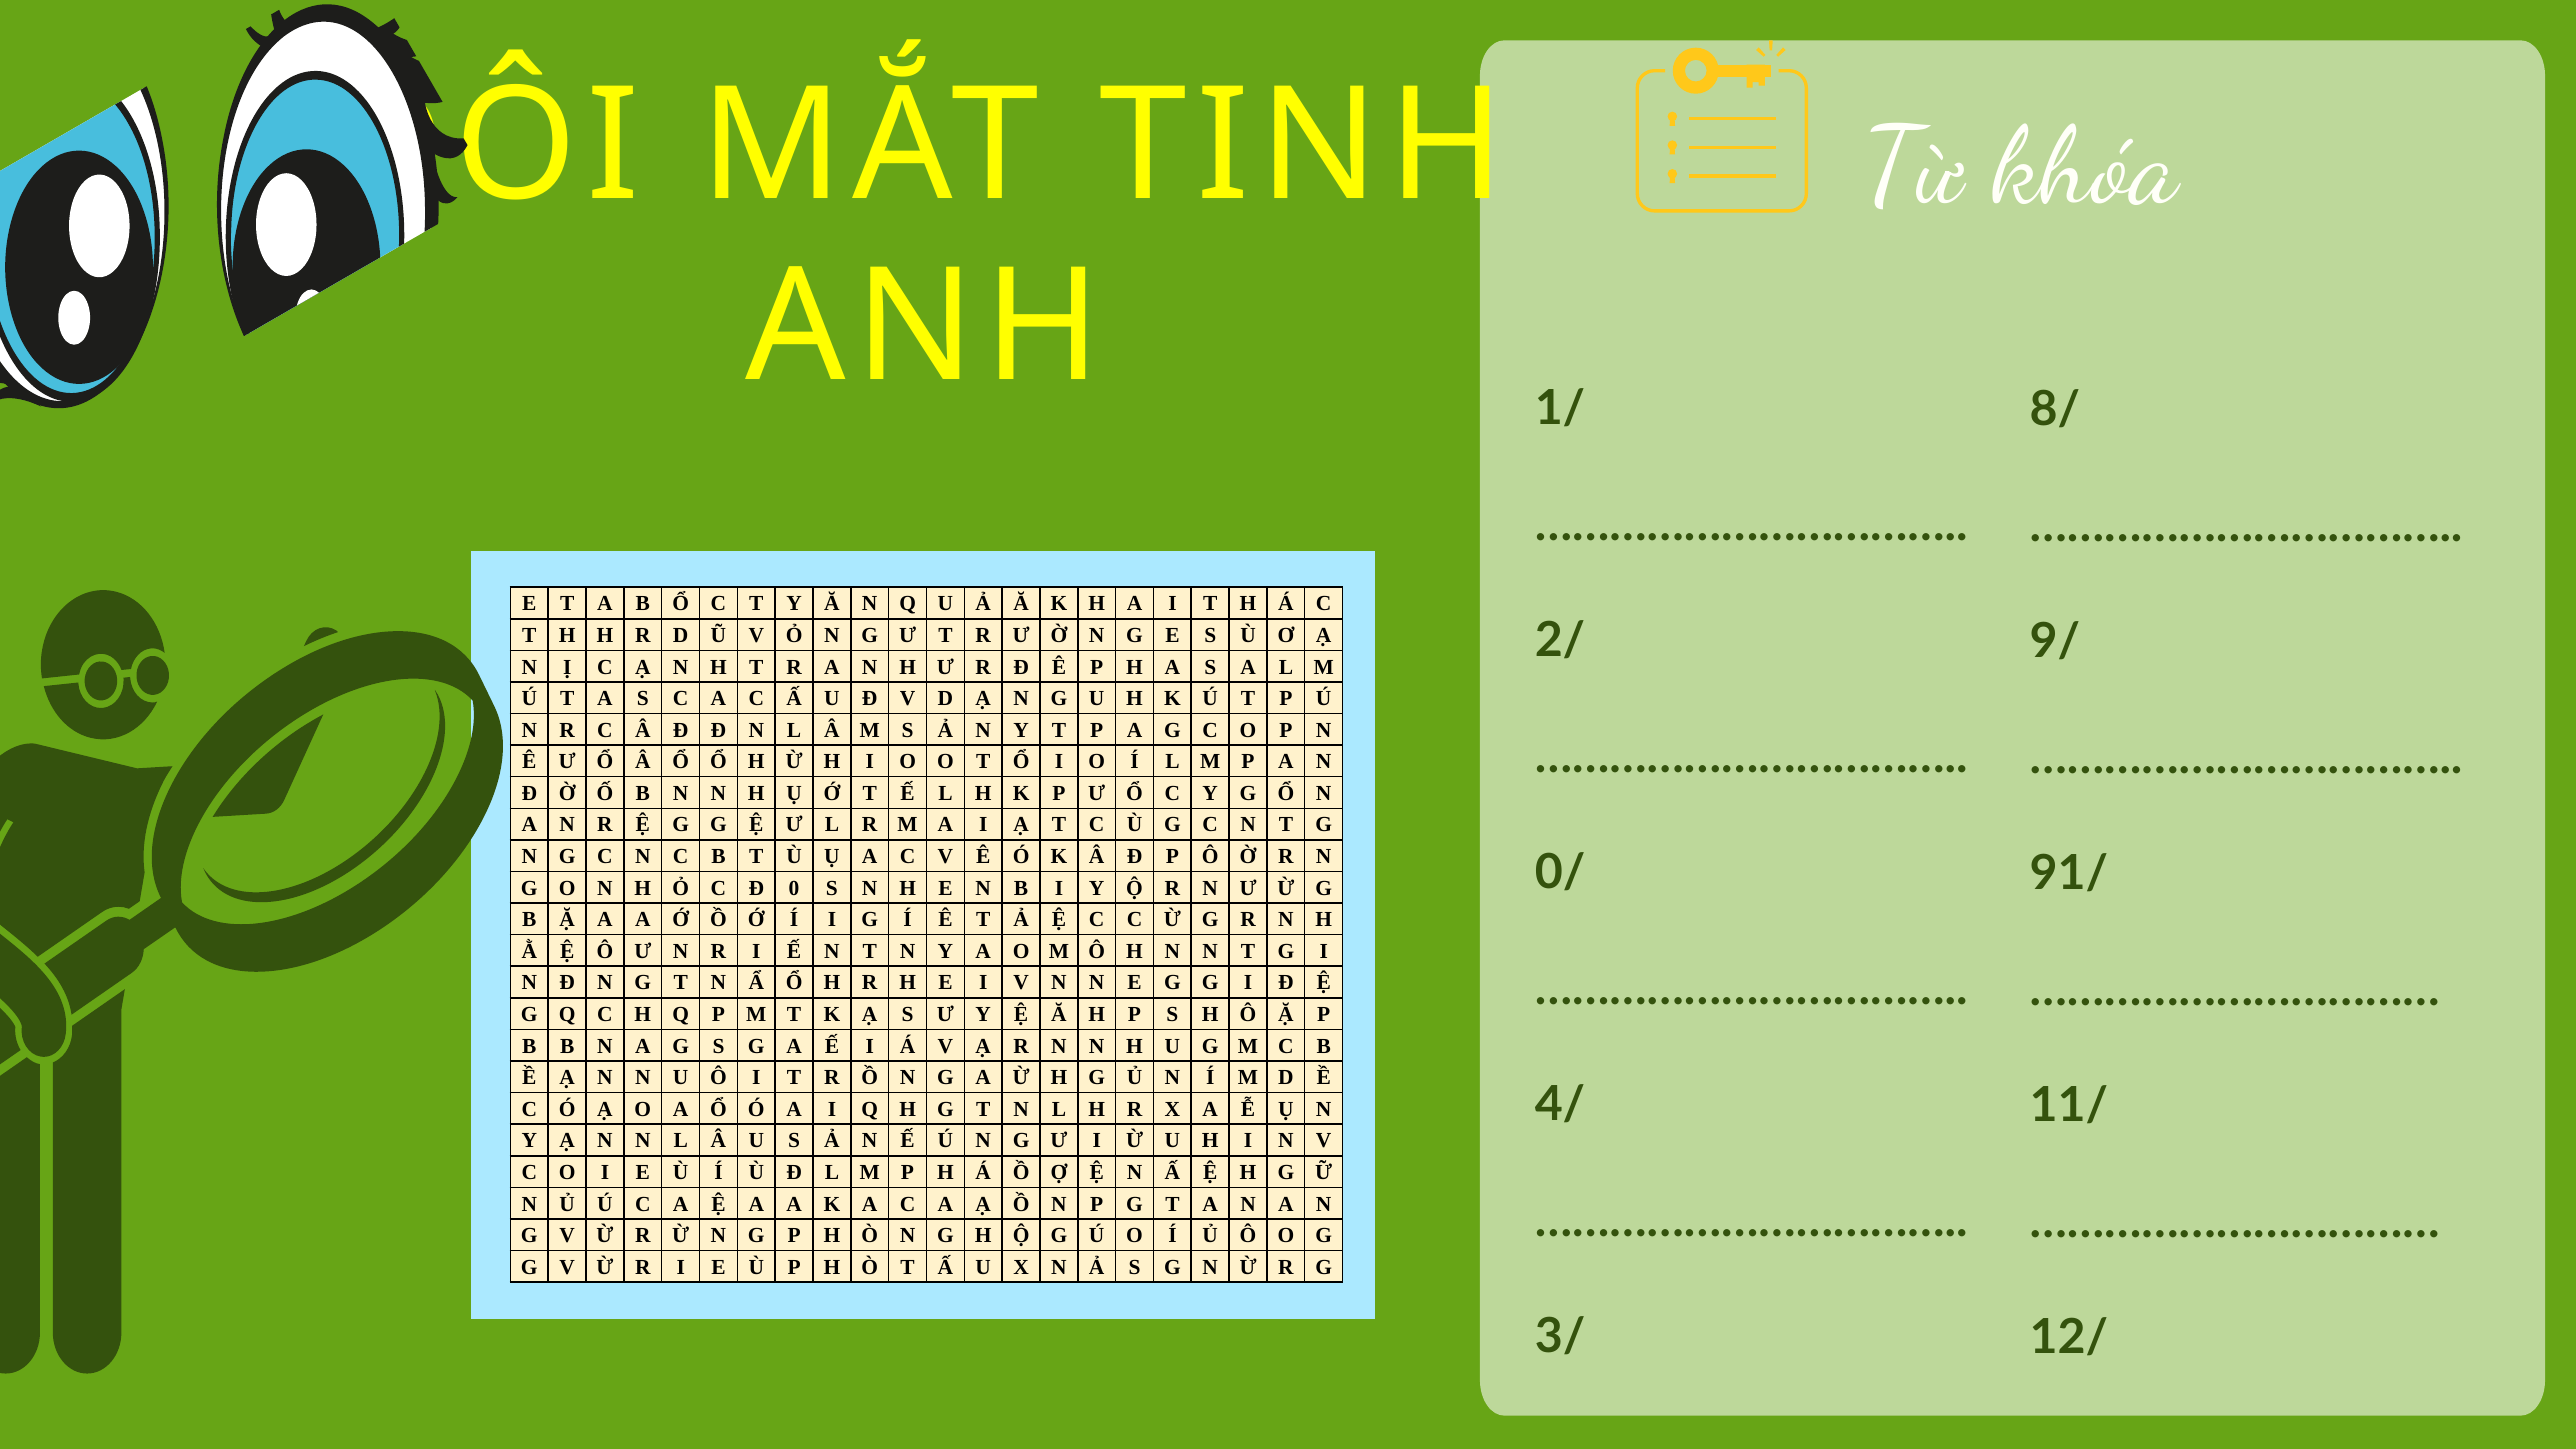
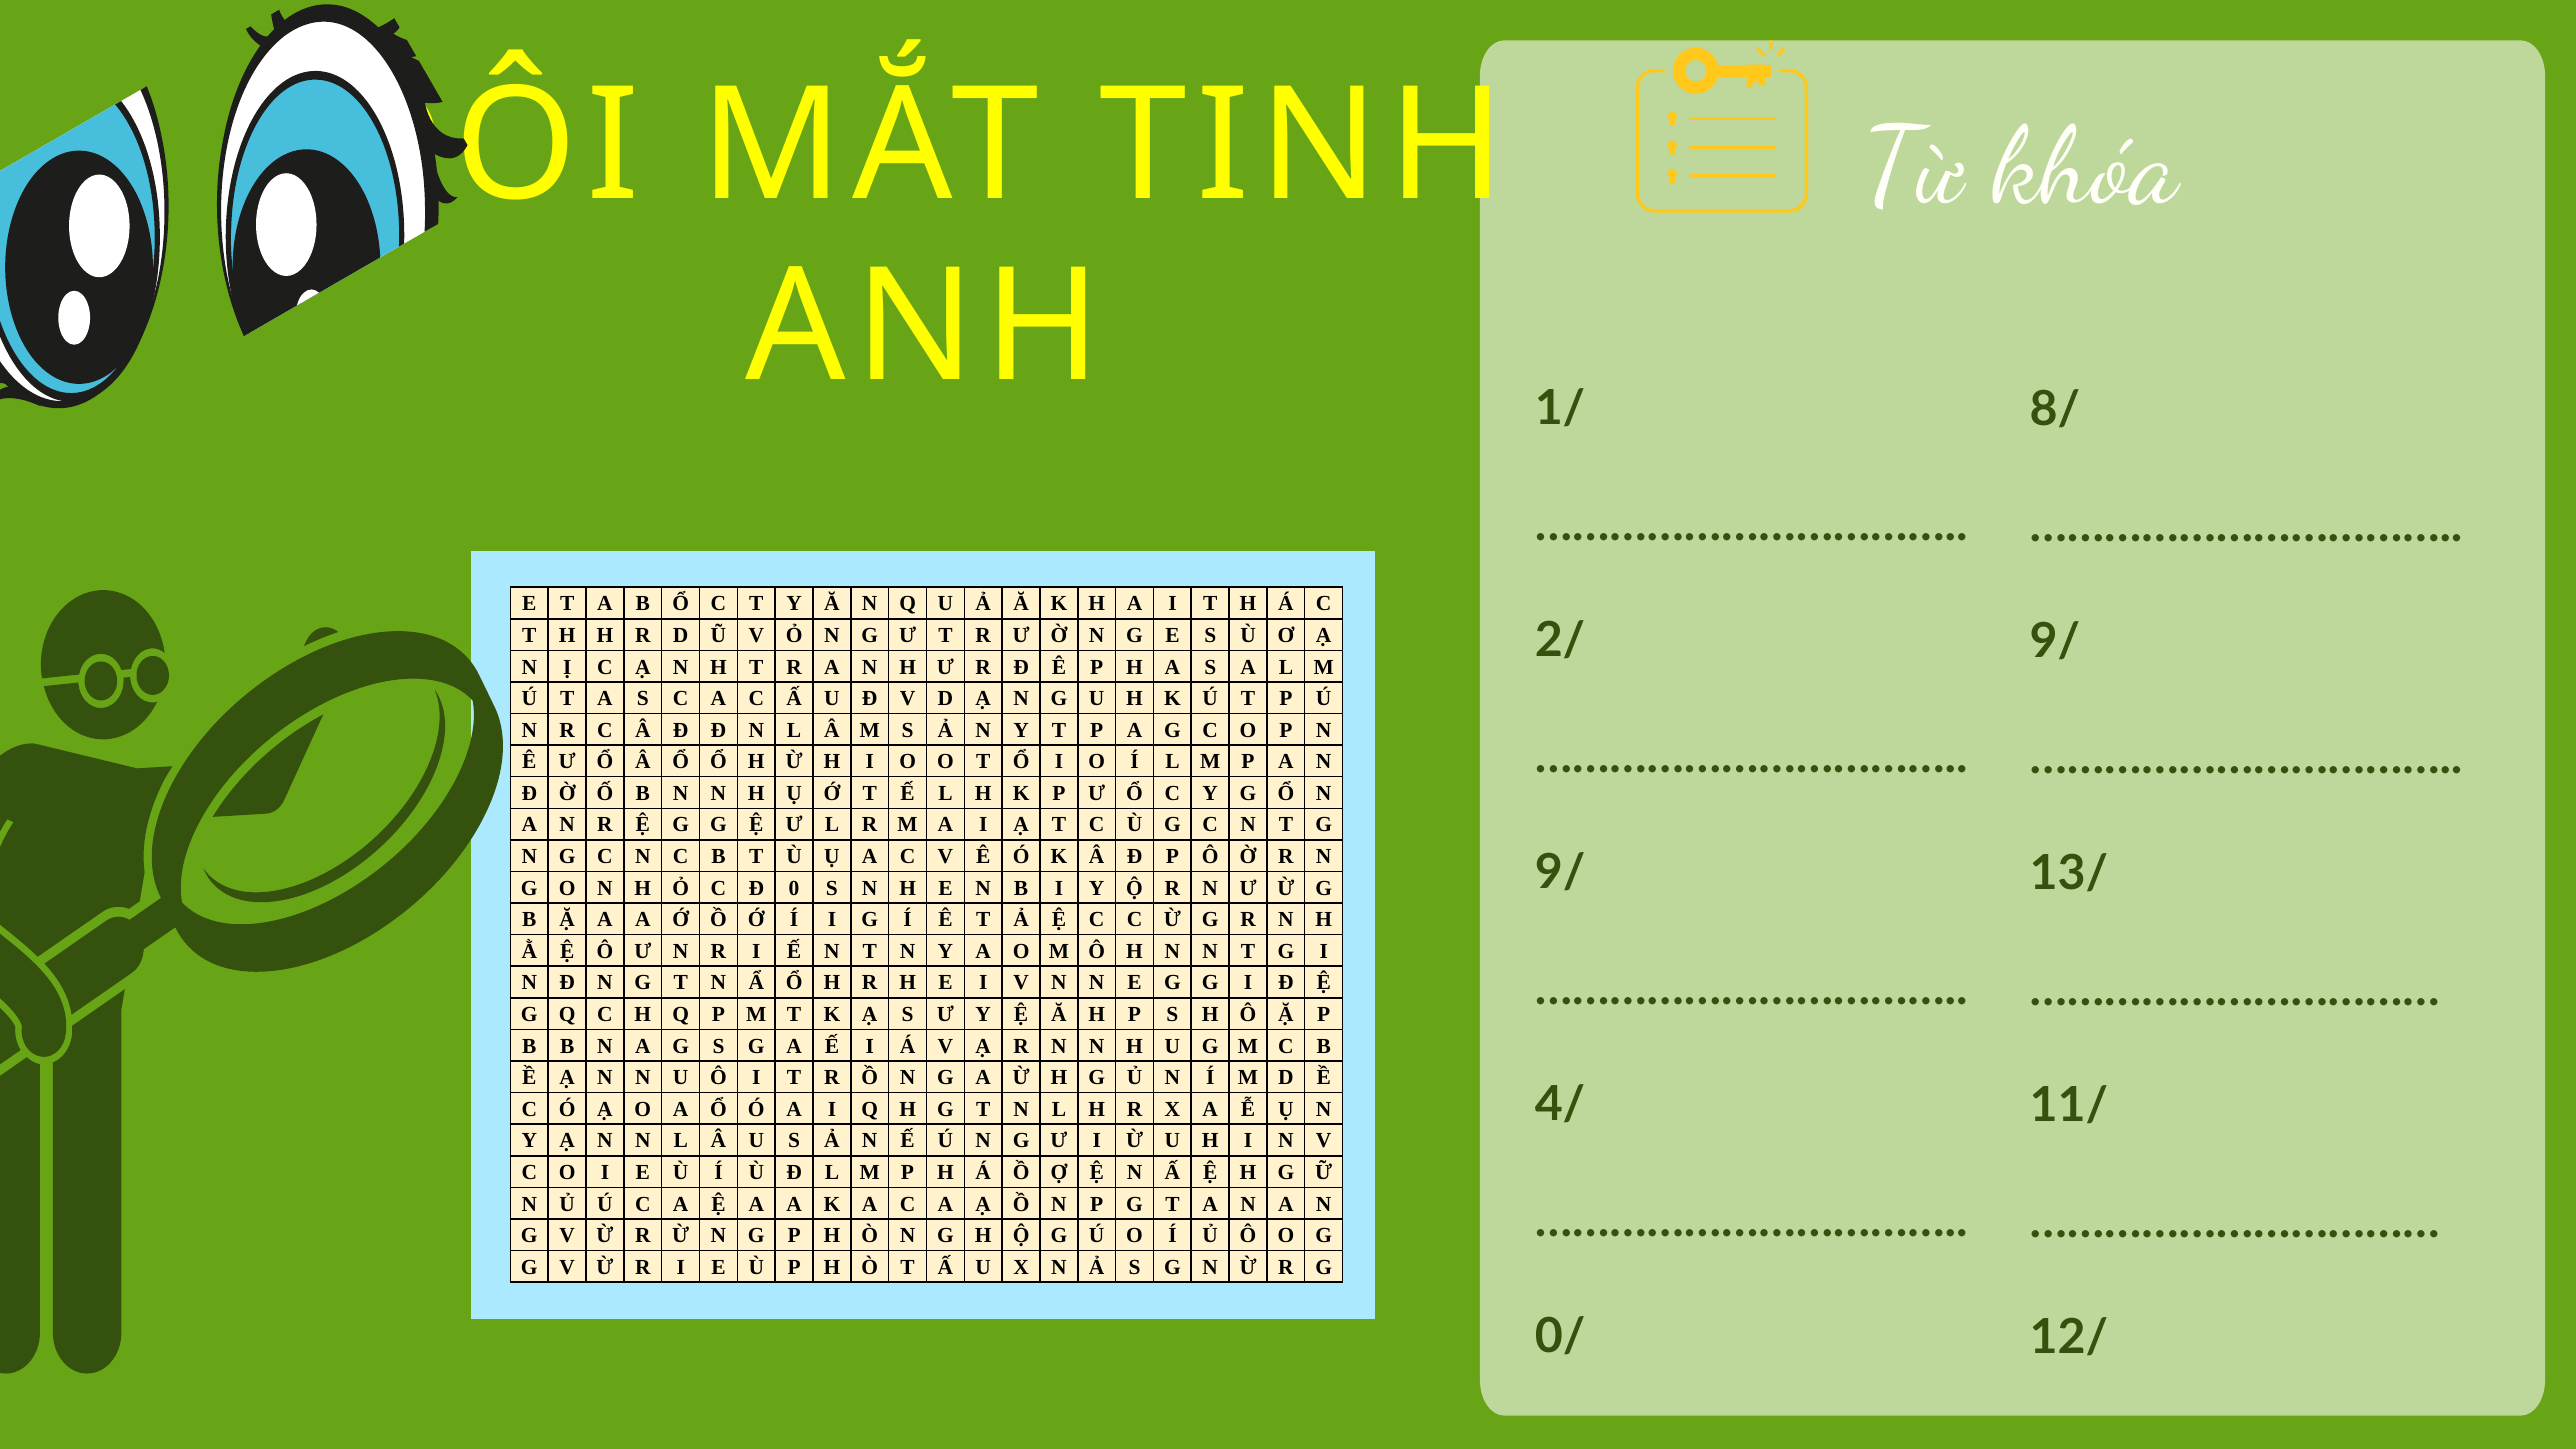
0/ at (1560, 872): 0/ -> 9/
91/ at (2069, 874): 91/ -> 13/
3/: 3/ -> 0/
